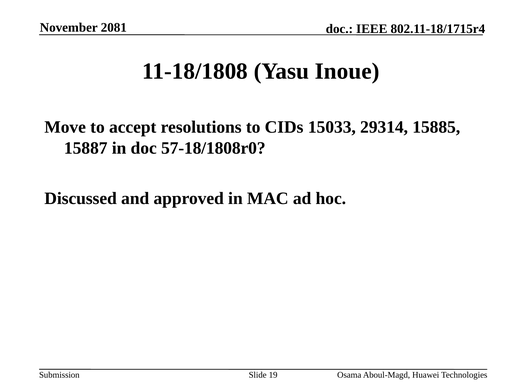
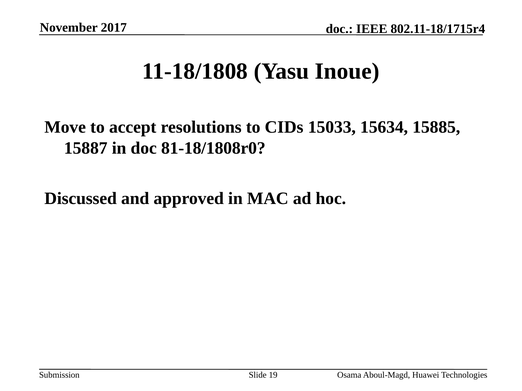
2081: 2081 -> 2017
29314: 29314 -> 15634
57-18/1808r0: 57-18/1808r0 -> 81-18/1808r0
